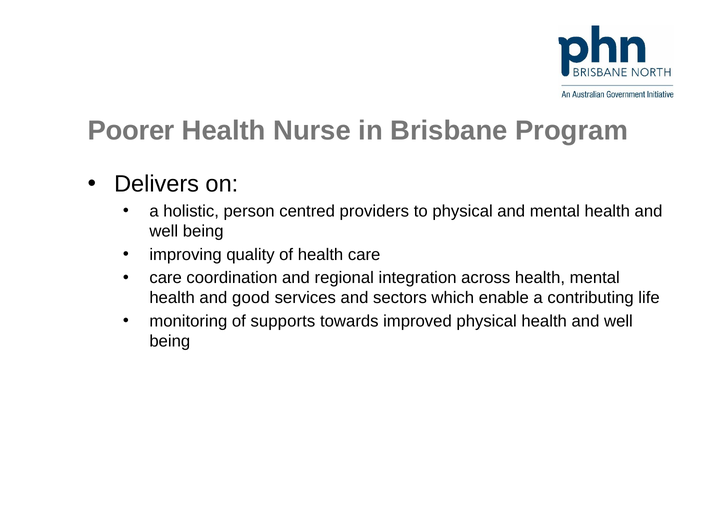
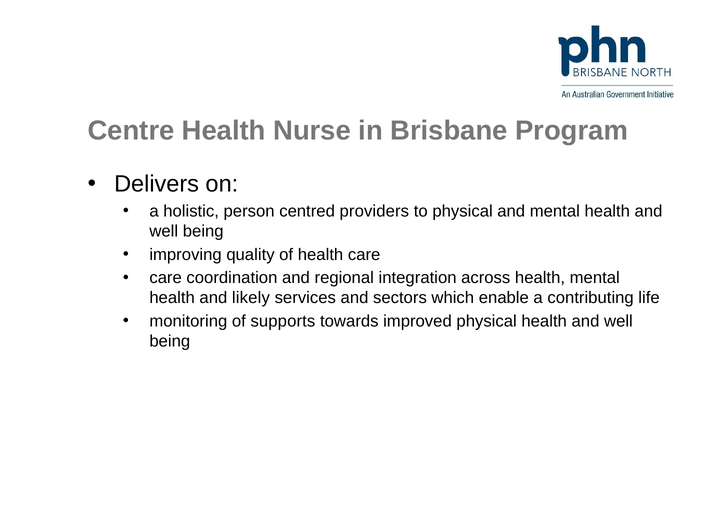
Poorer: Poorer -> Centre
good: good -> likely
